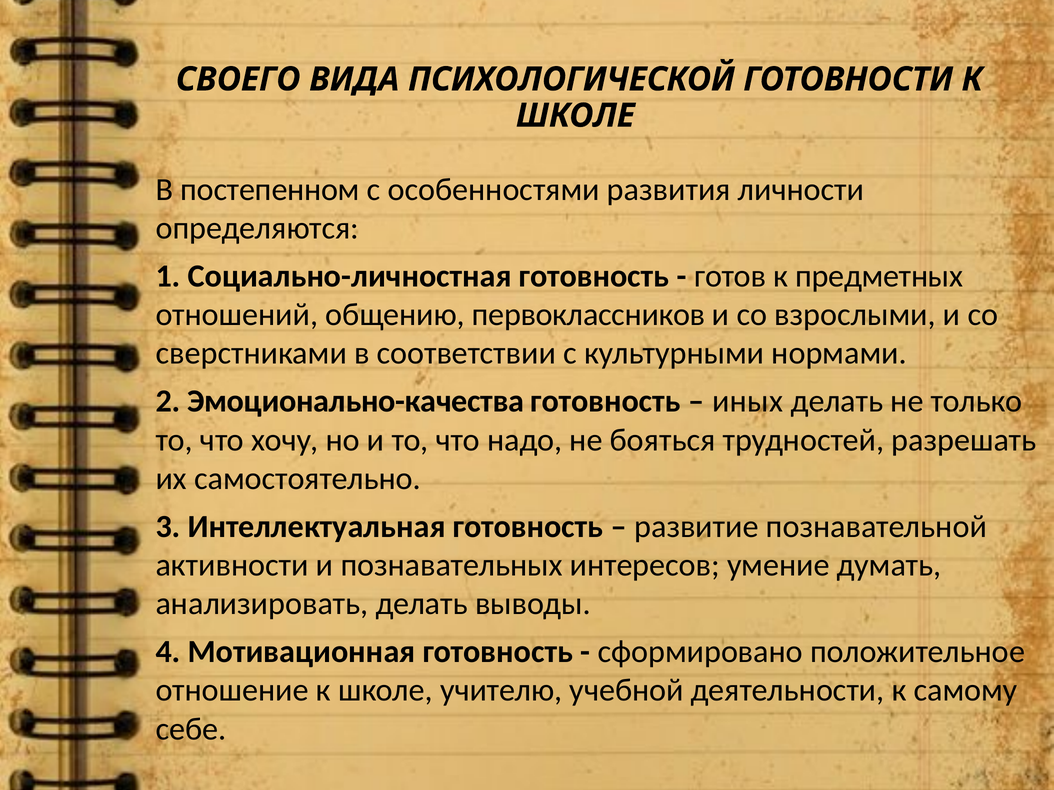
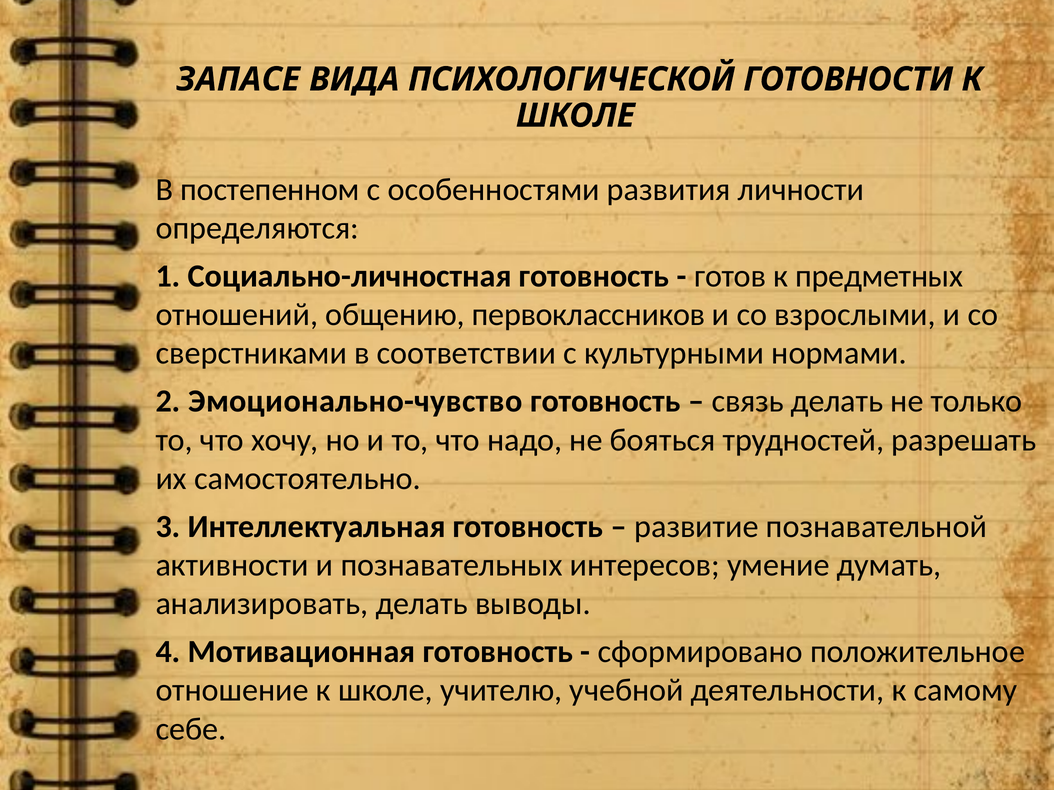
СВОЕГО: СВОЕГО -> ЗАПАСЕ
Эмоционально-качества: Эмоционально-качества -> Эмоционально-чувство
иных: иных -> связь
